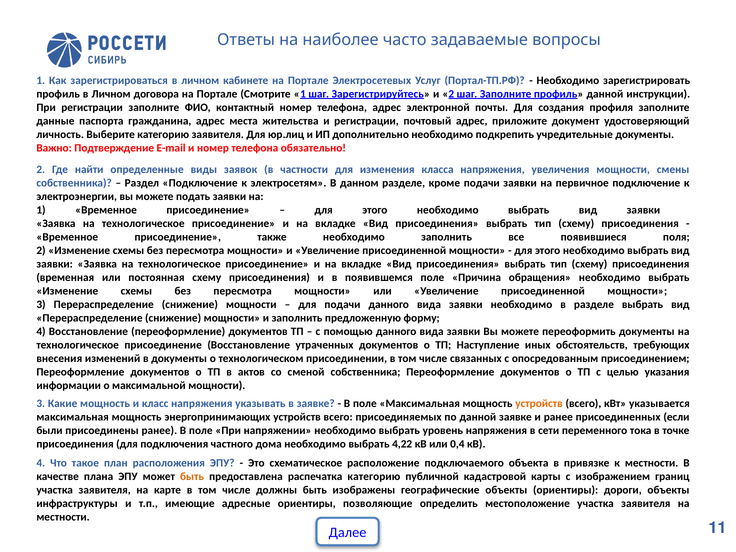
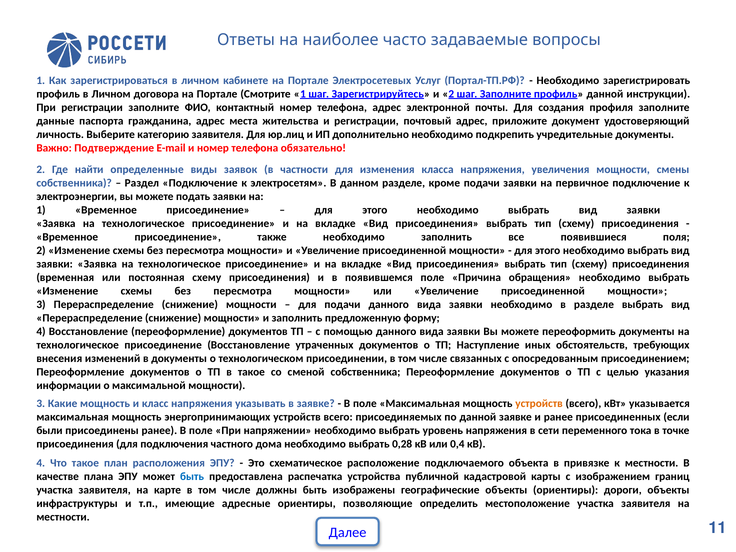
в актов: актов -> такое
4,22: 4,22 -> 0,28
быть at (192, 476) colour: orange -> blue
распечатка категорию: категорию -> устройства
